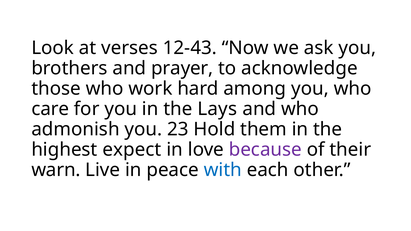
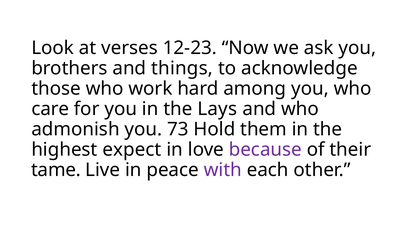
12-43: 12-43 -> 12-23
prayer: prayer -> things
23: 23 -> 73
warn: warn -> tame
with colour: blue -> purple
